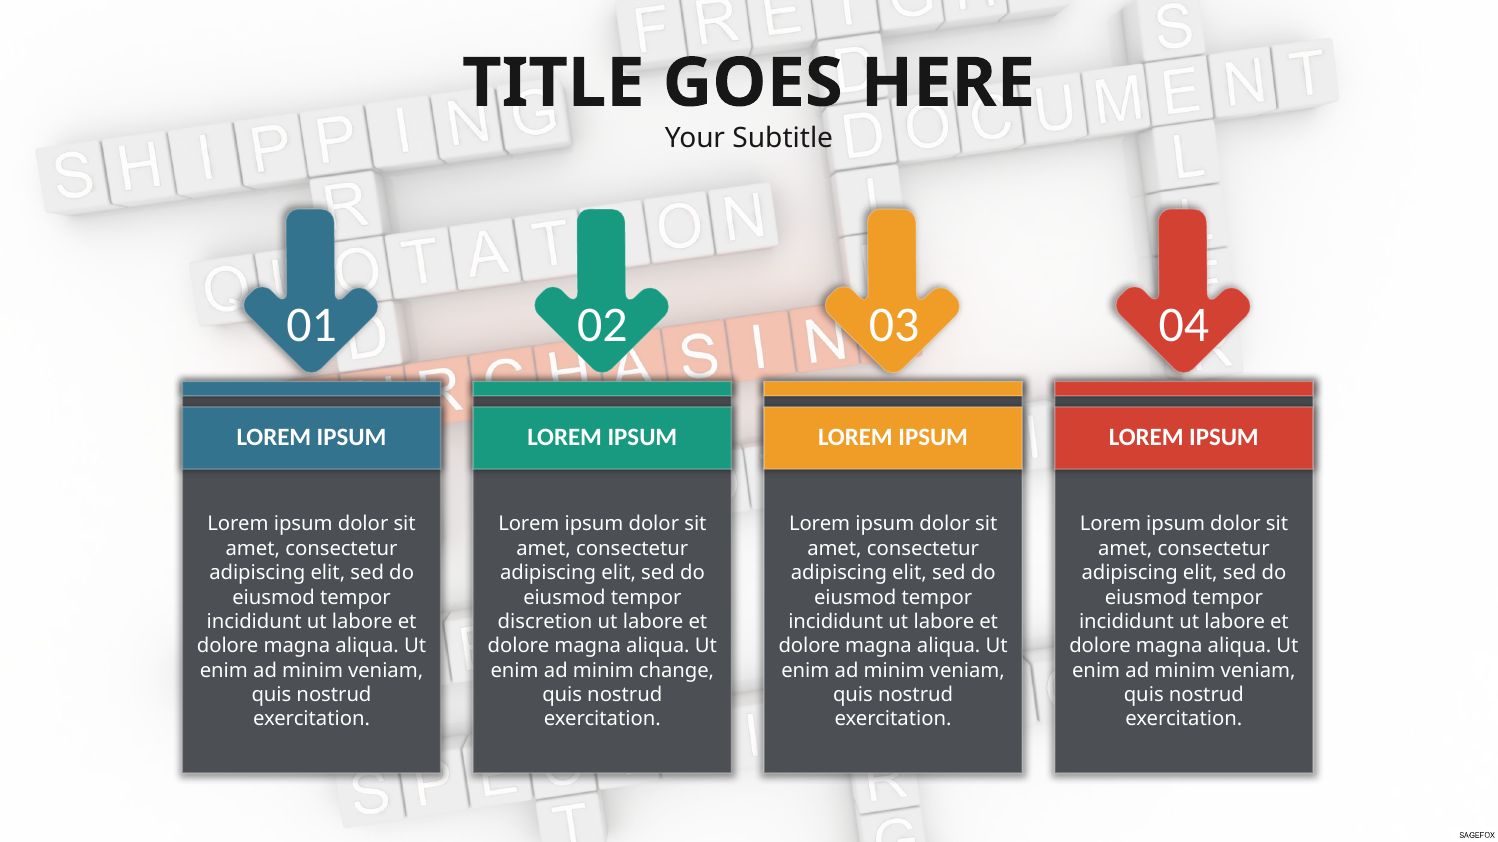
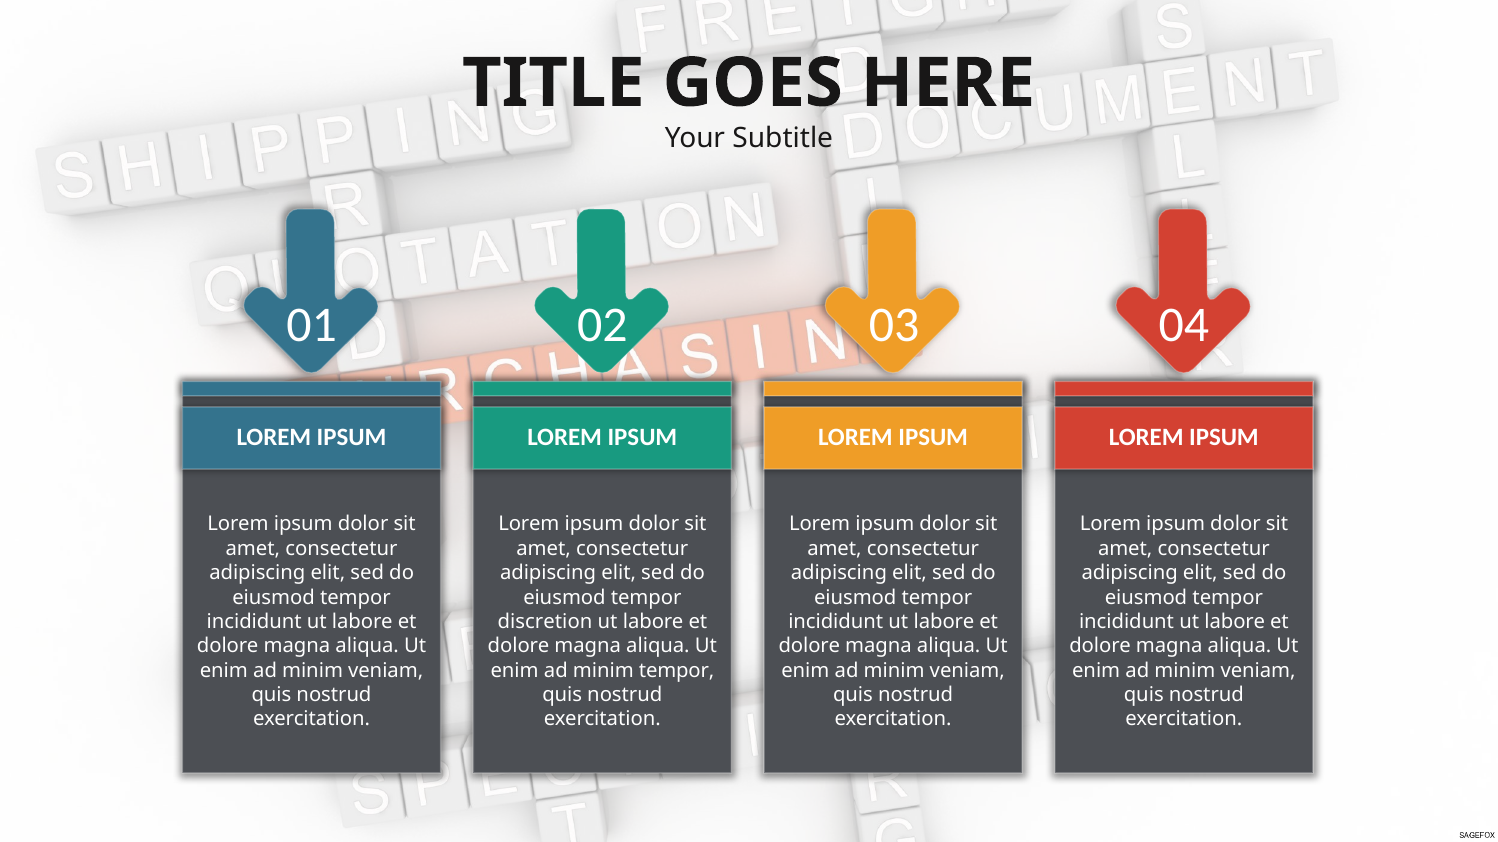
minim change: change -> tempor
